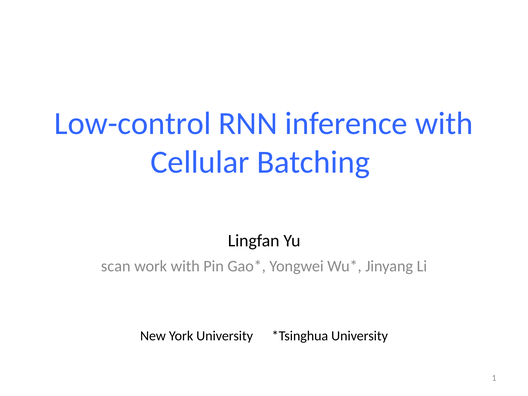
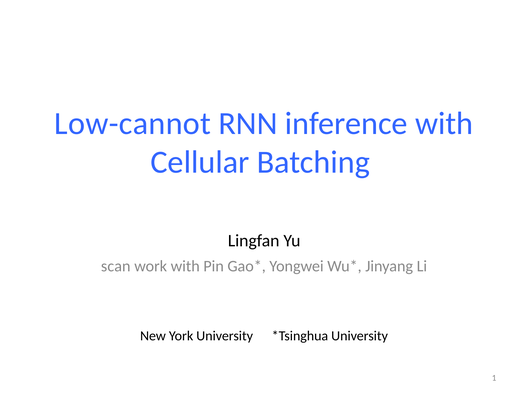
Low-control: Low-control -> Low-cannot
